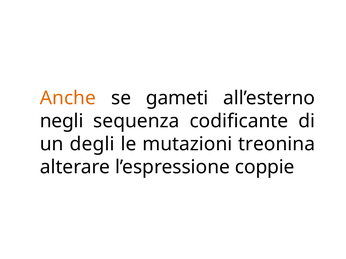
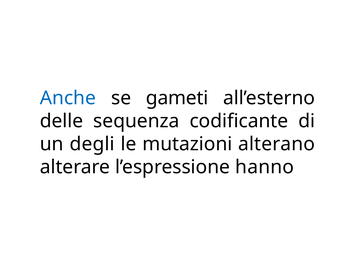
Anche colour: orange -> blue
negli: negli -> delle
treonina: treonina -> alterano
coppie: coppie -> hanno
